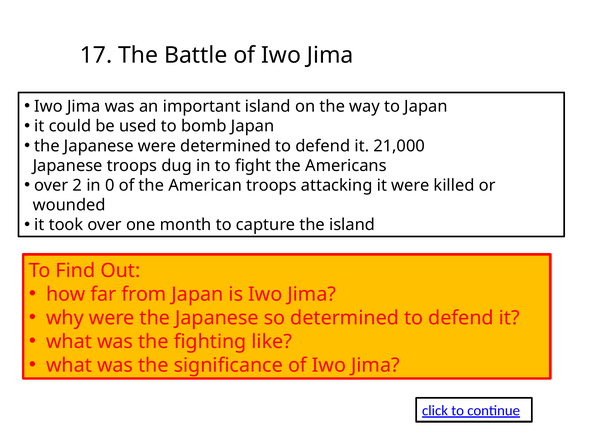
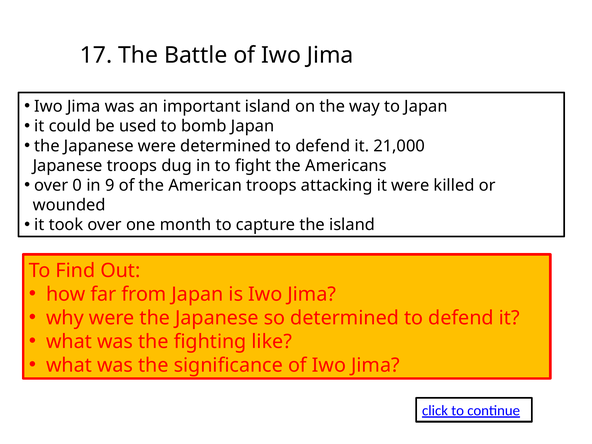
2: 2 -> 0
0: 0 -> 9
